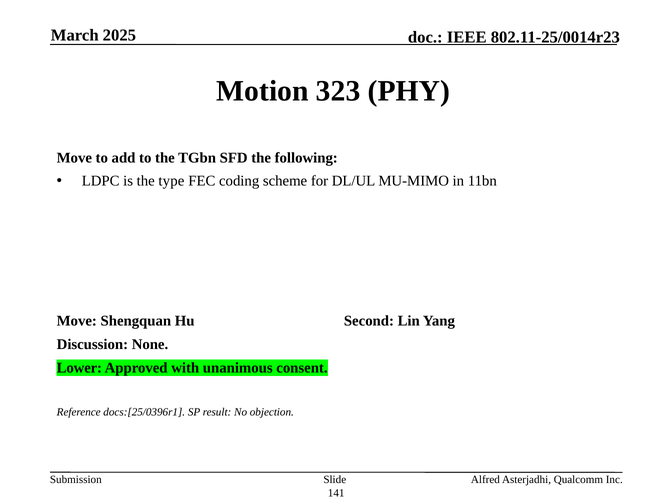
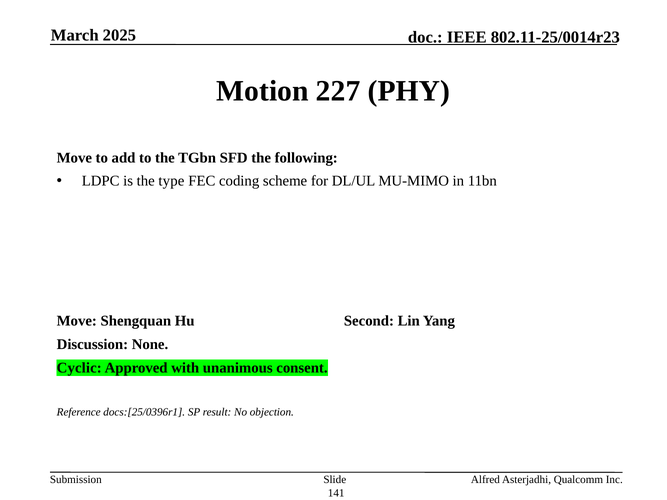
323: 323 -> 227
Lower: Lower -> Cyclic
